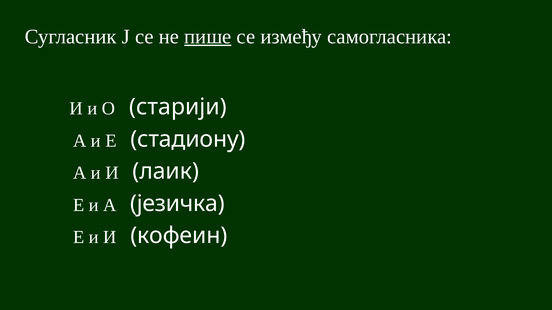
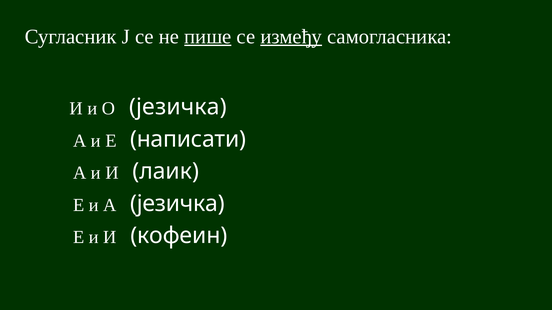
између underline: none -> present
О старији: старији -> језичка
стадиону: стадиону -> написати
